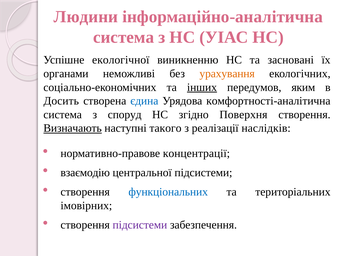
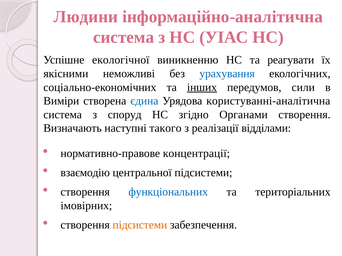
засновані: засновані -> реагувати
органами: органами -> якісними
урахування colour: orange -> blue
яким: яким -> сили
Досить: Досить -> Виміри
комфортності-аналітична: комфортності-аналітична -> користуванні-аналітична
Поверхня: Поверхня -> Органами
Визначають underline: present -> none
наслідків: наслідків -> відділами
підсистеми at (140, 225) colour: purple -> orange
